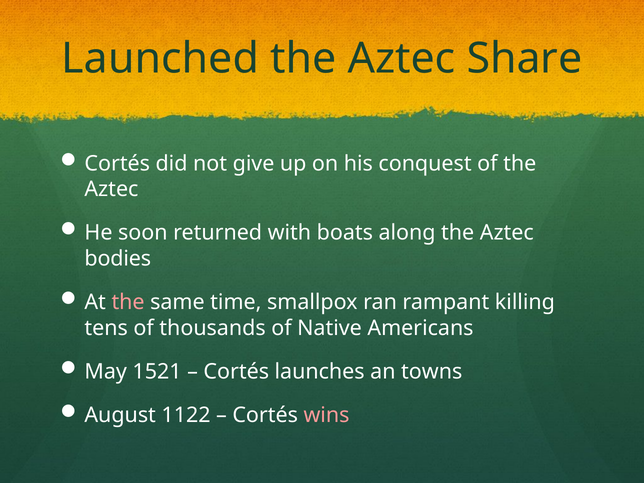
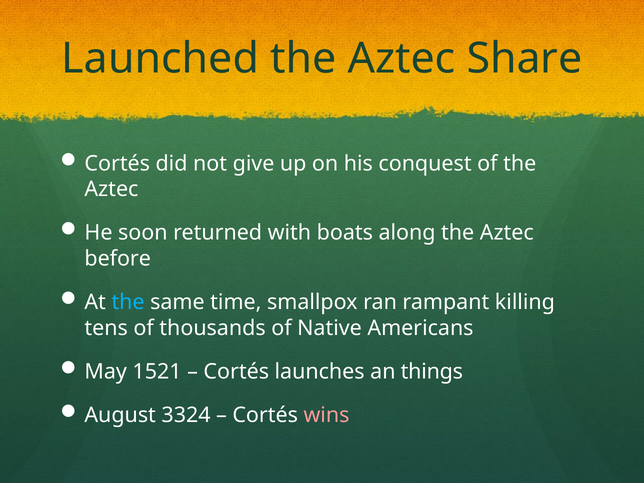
bodies: bodies -> before
the at (128, 302) colour: pink -> light blue
towns: towns -> things
1122: 1122 -> 3324
